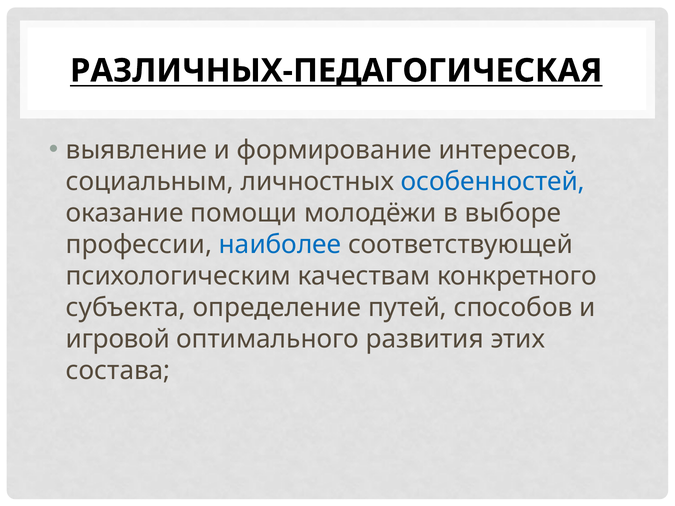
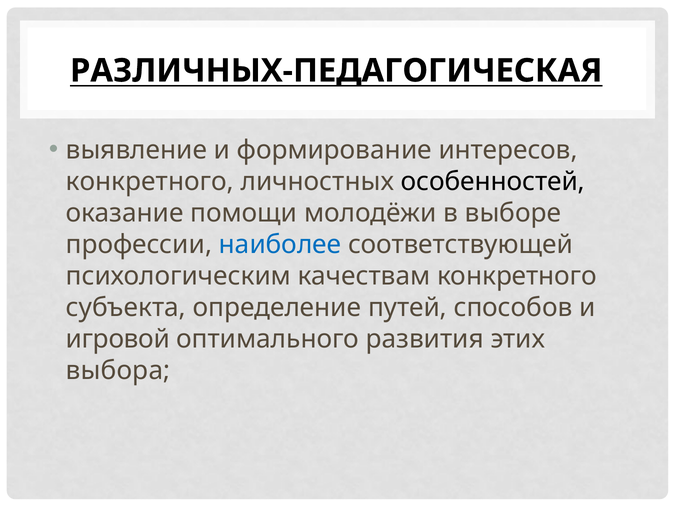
социальным at (150, 182): социальным -> конкретного
особенностей colour: blue -> black
состава: состава -> выбора
